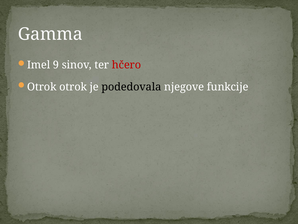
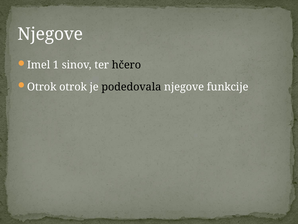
Gamma at (50, 34): Gamma -> Njegove
9: 9 -> 1
hčero colour: red -> black
